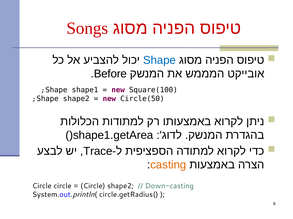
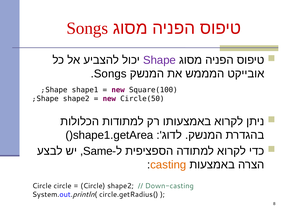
Shape at (159, 60) colour: blue -> purple
Before at (110, 74): Before -> Songs
Trace: Trace -> Same
